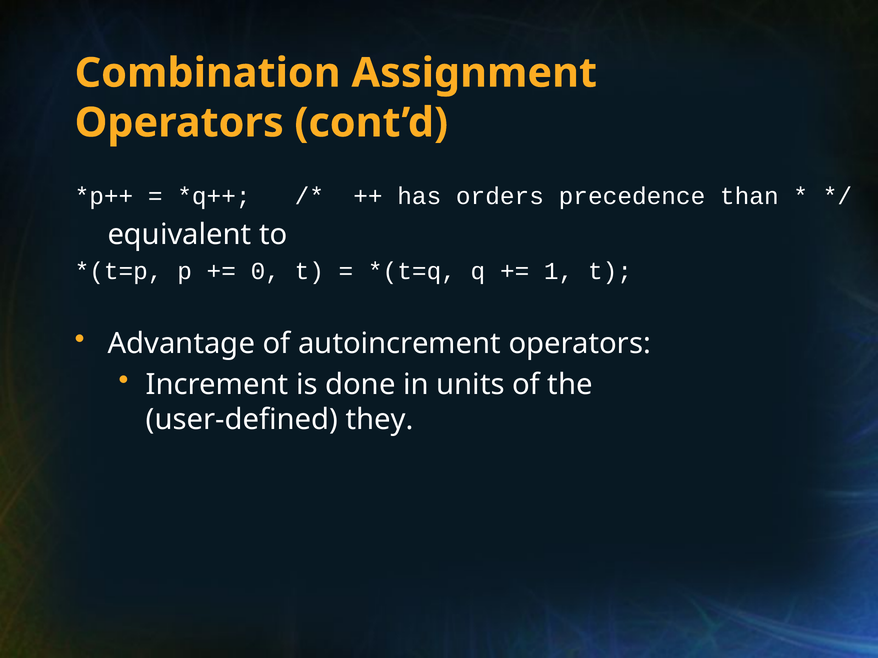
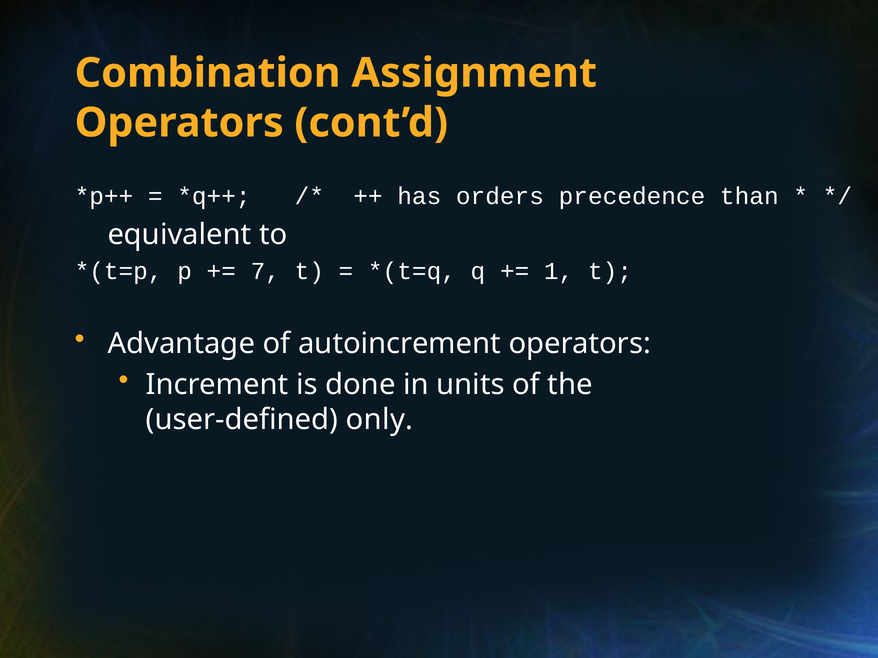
0: 0 -> 7
they: they -> only
